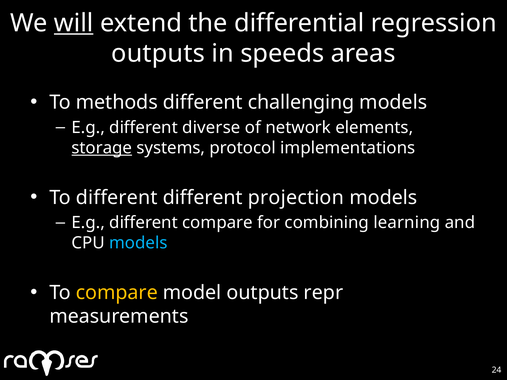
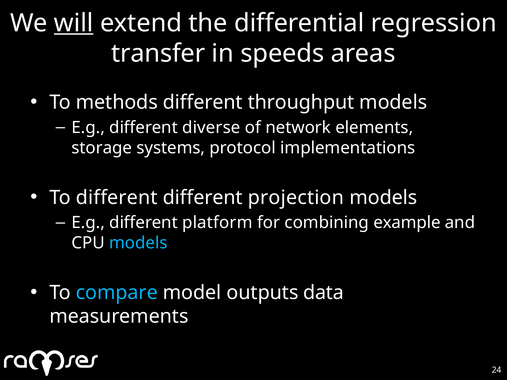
outputs at (158, 54): outputs -> transfer
challenging: challenging -> throughput
storage underline: present -> none
different compare: compare -> platform
learning: learning -> example
compare at (117, 293) colour: yellow -> light blue
repr: repr -> data
